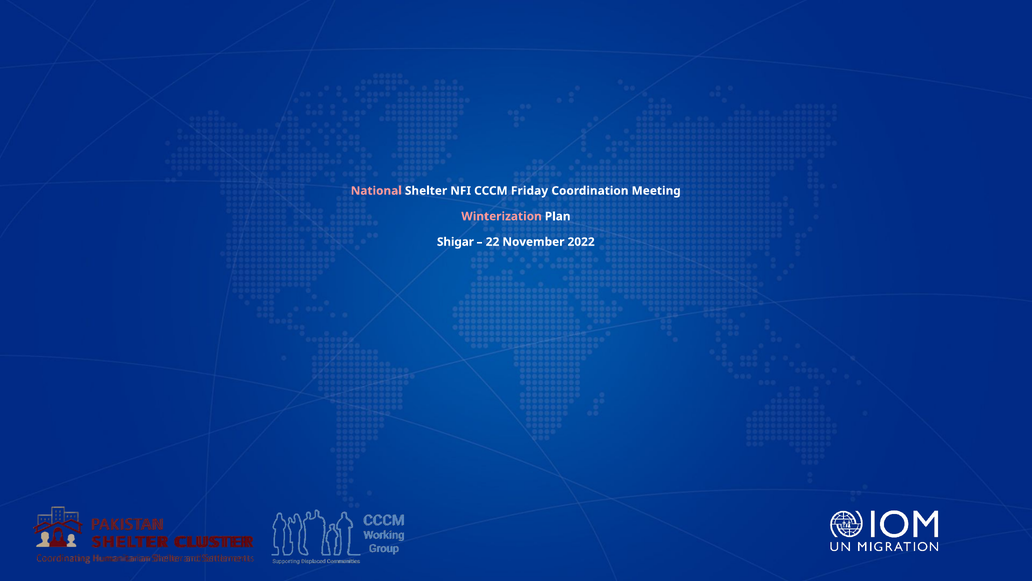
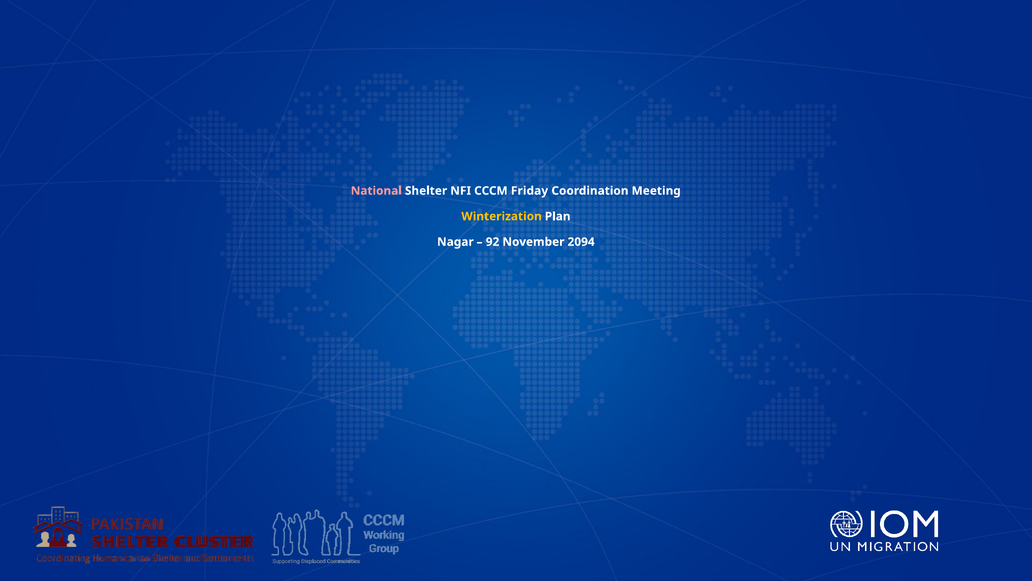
Winterization colour: pink -> yellow
Shigar: Shigar -> Nagar
22: 22 -> 92
2022: 2022 -> 2094
